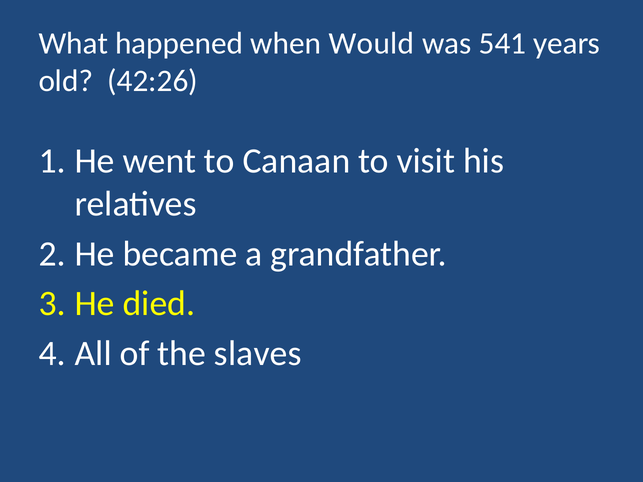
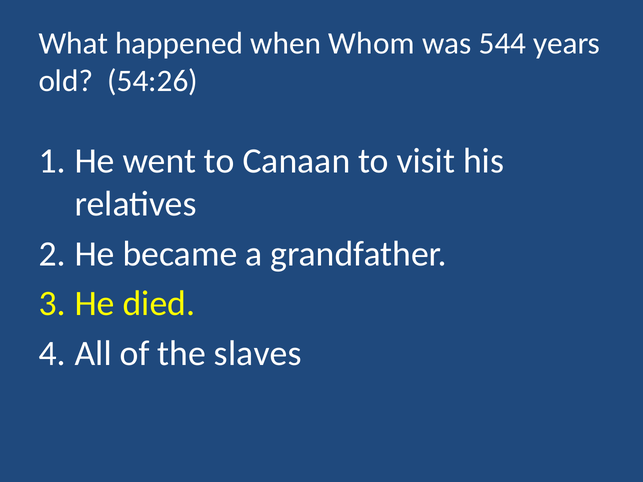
Would: Would -> Whom
541: 541 -> 544
42:26: 42:26 -> 54:26
